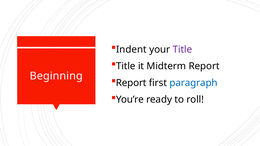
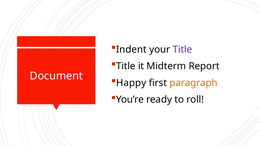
Beginning: Beginning -> Document
Report at (131, 83): Report -> Happy
paragraph colour: blue -> orange
